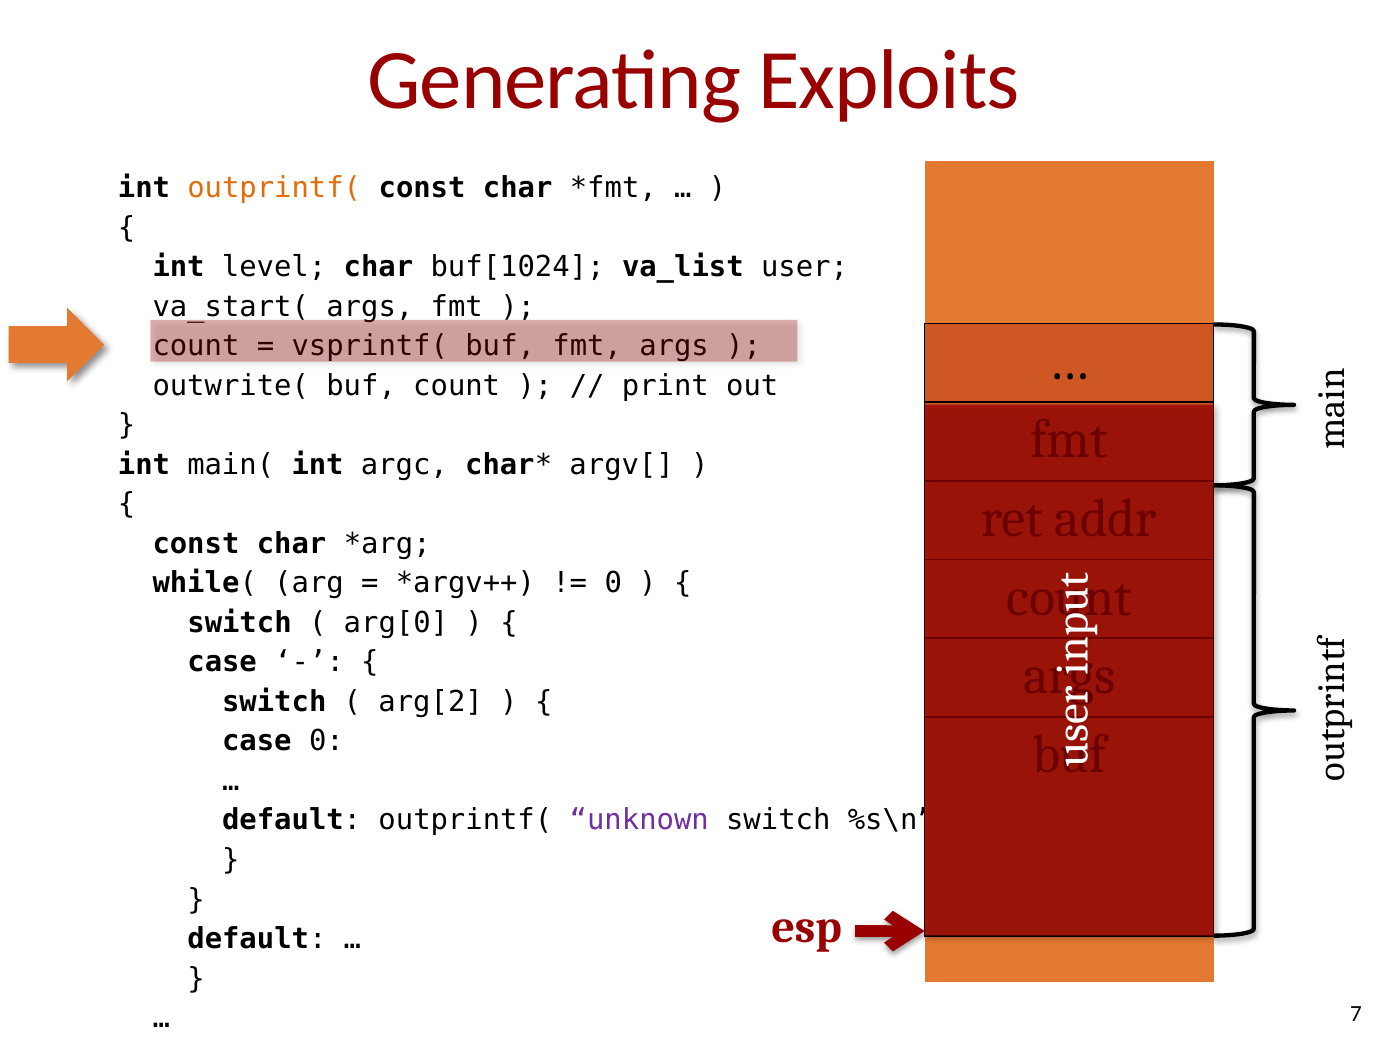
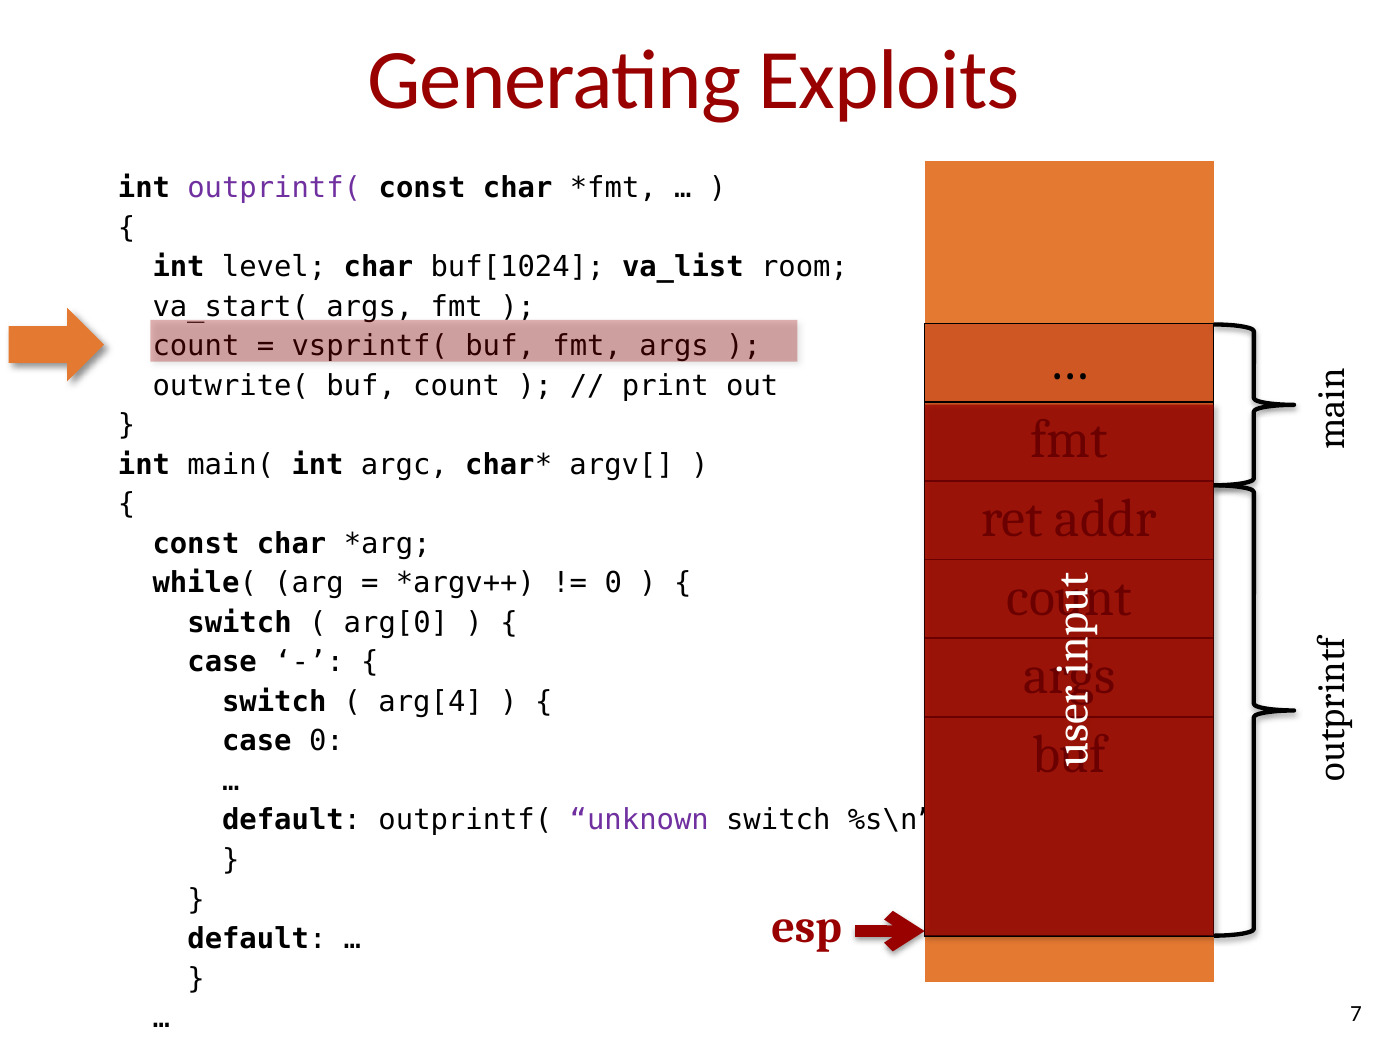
outprintf( at (274, 188) colour: orange -> purple
user: user -> room
arg[2: arg[2 -> arg[4
